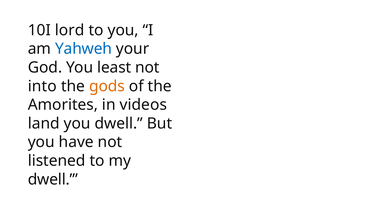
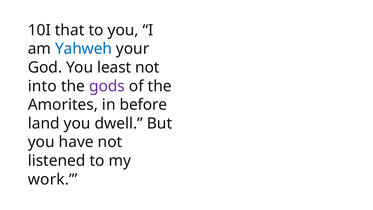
lord: lord -> that
gods colour: orange -> purple
videos: videos -> before
dwell at (53, 179): dwell -> work
